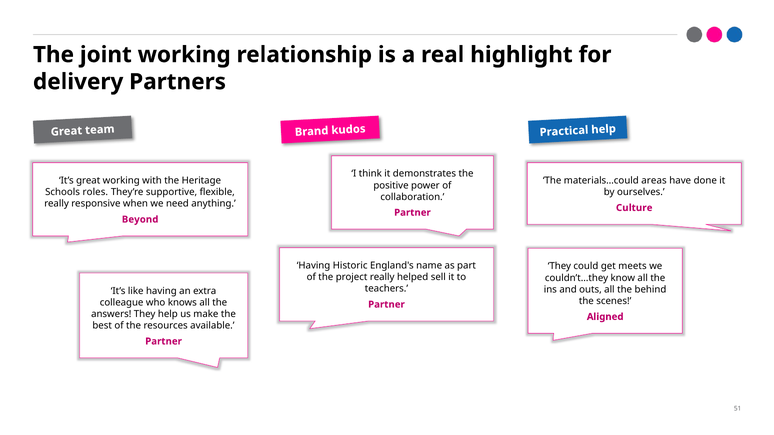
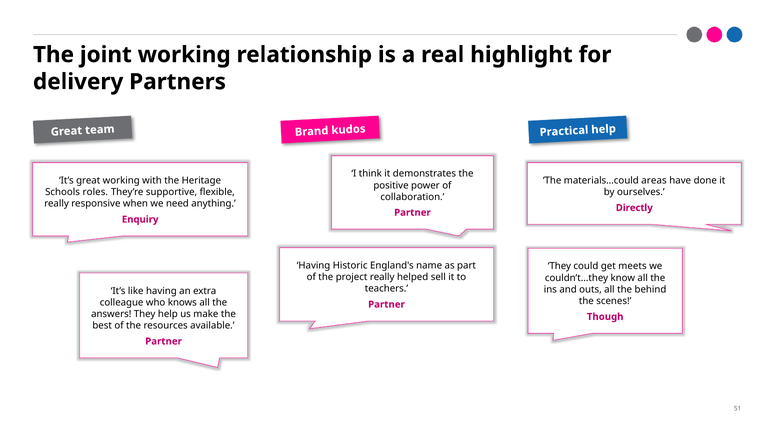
Culture: Culture -> Directly
Beyond: Beyond -> Enquiry
Aligned: Aligned -> Though
